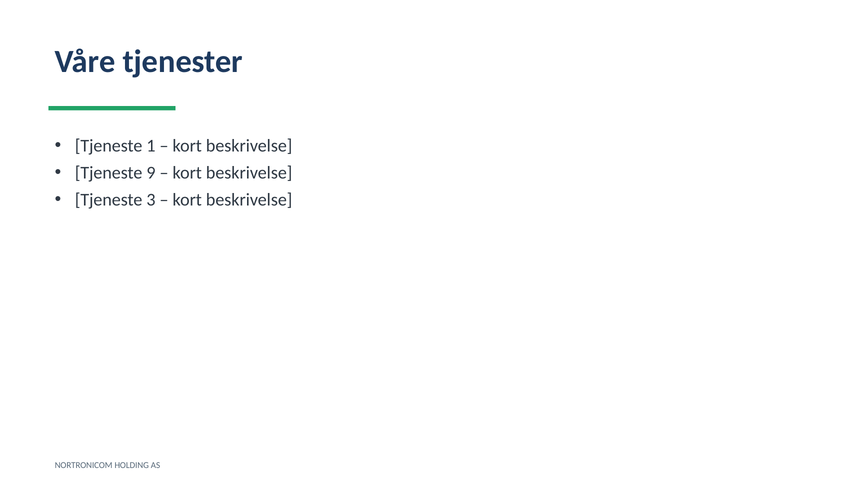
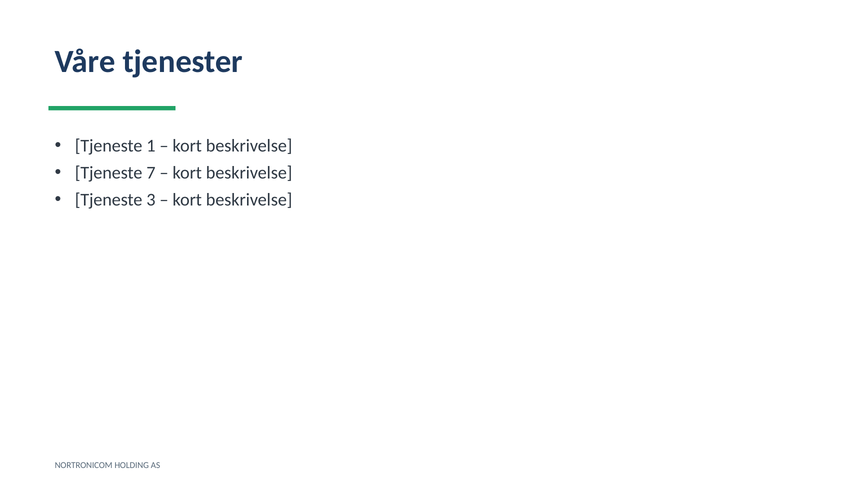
9: 9 -> 7
